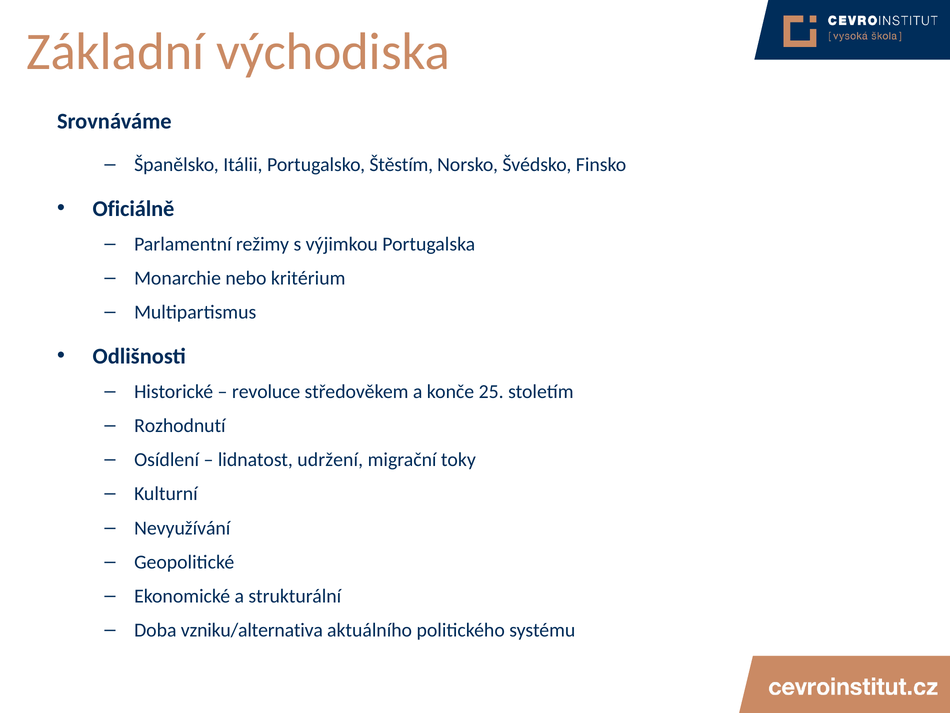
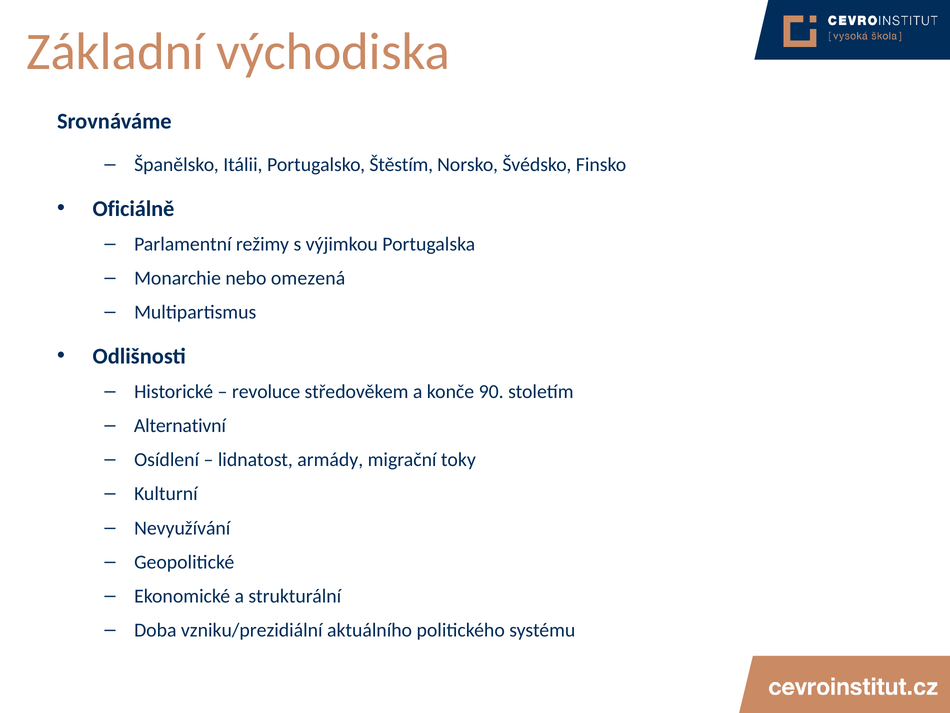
kritérium: kritérium -> omezená
25: 25 -> 90
Rozhodnutí: Rozhodnutí -> Alternativní
udržení: udržení -> armády
vzniku/alternativa: vzniku/alternativa -> vzniku/prezidiální
